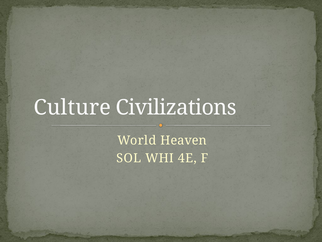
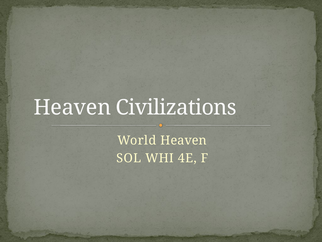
Culture at (72, 107): Culture -> Heaven
